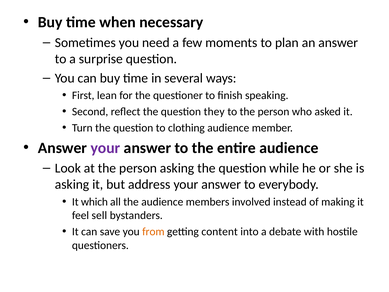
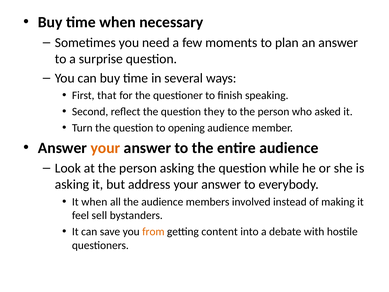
lean: lean -> that
clothing: clothing -> opening
your at (105, 148) colour: purple -> orange
It which: which -> when
